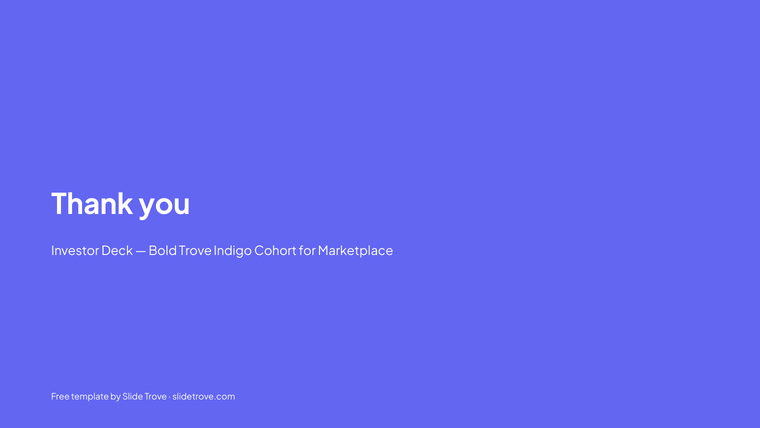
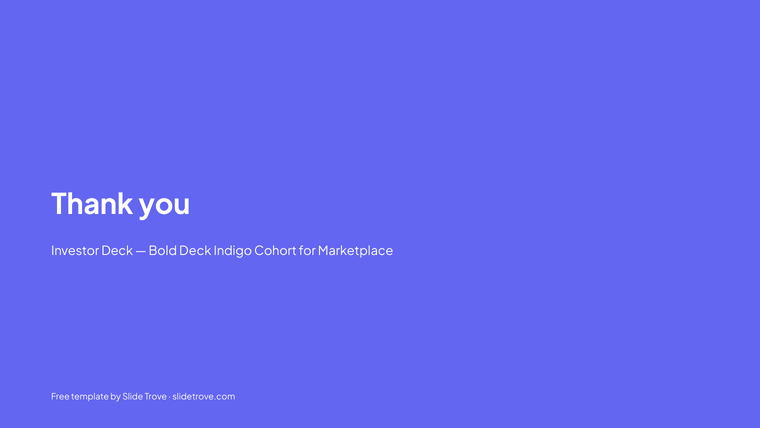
Bold Trove: Trove -> Deck
